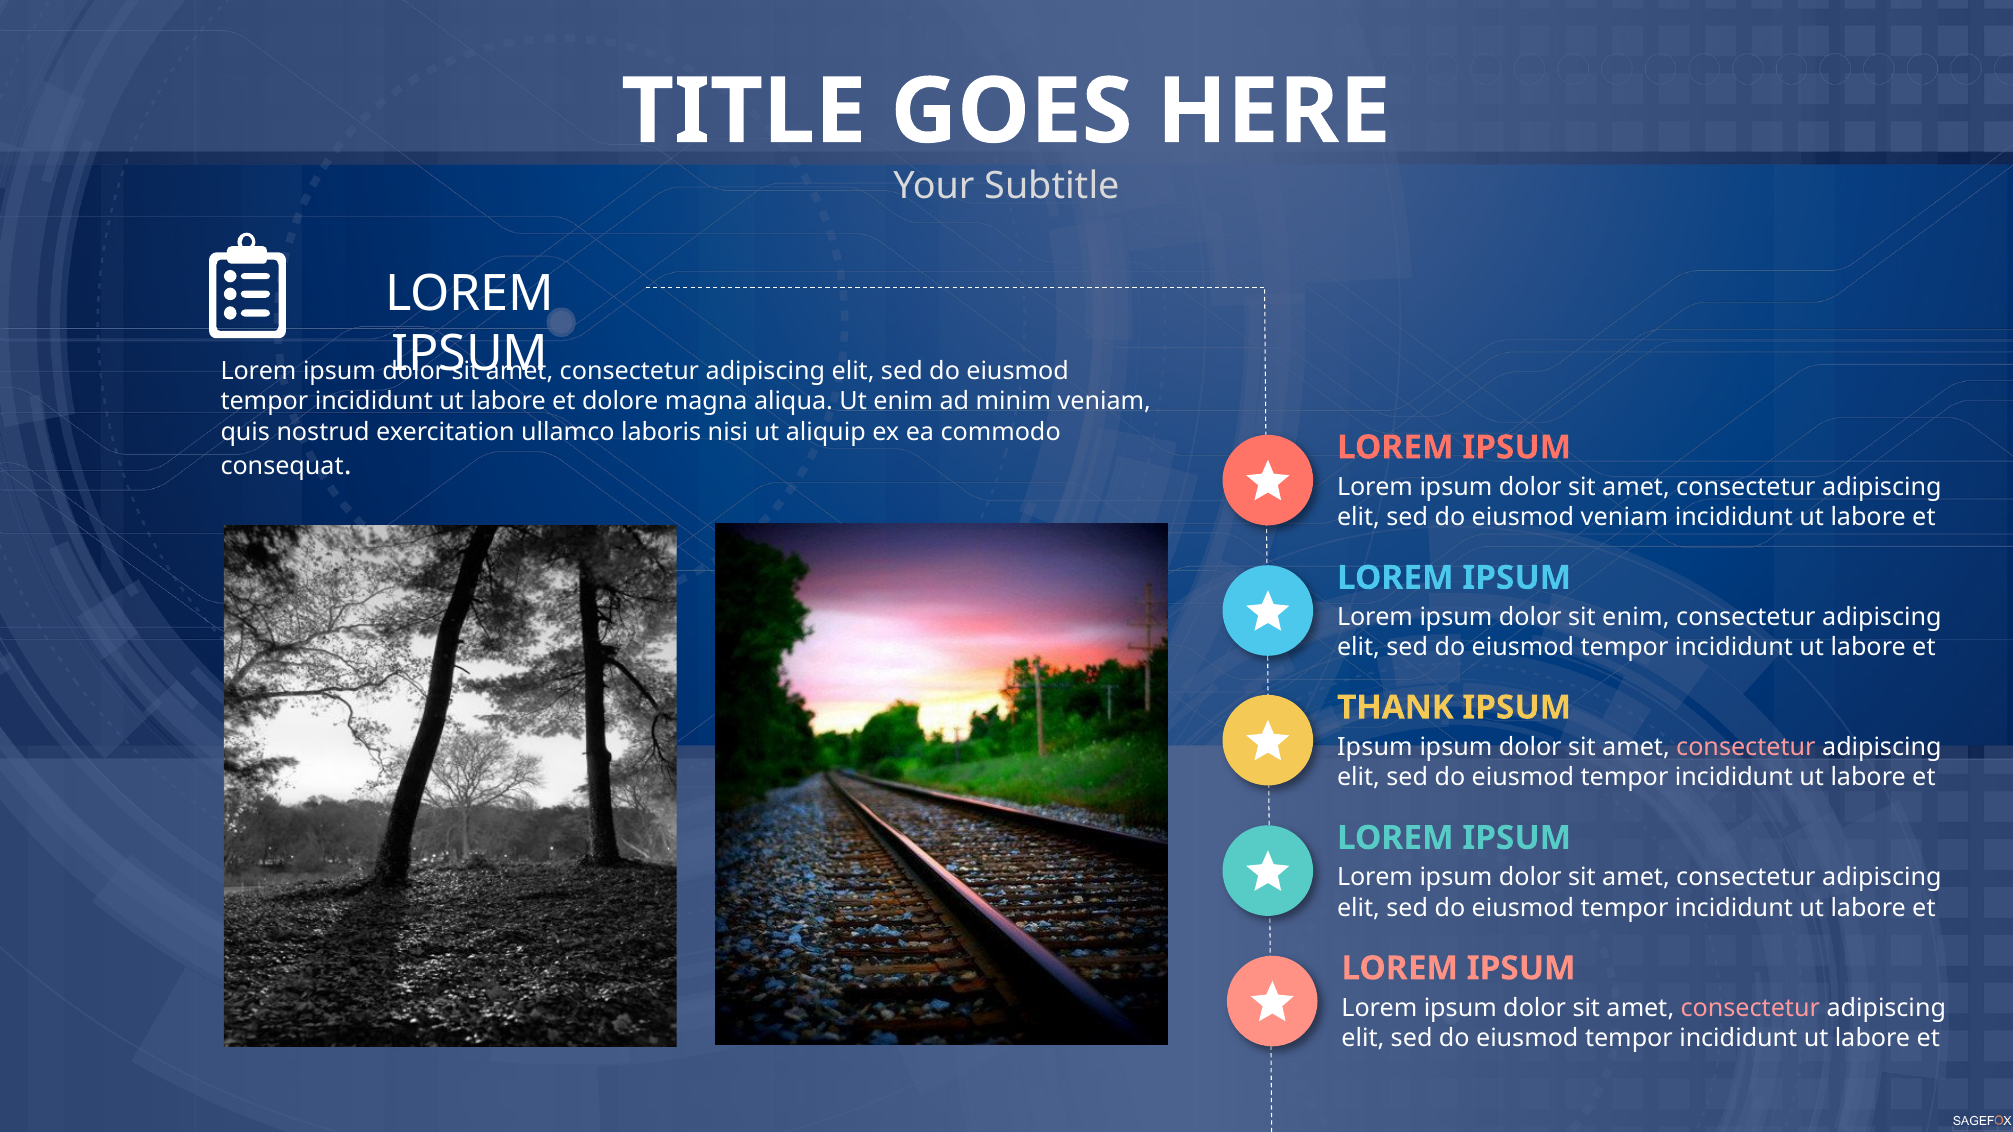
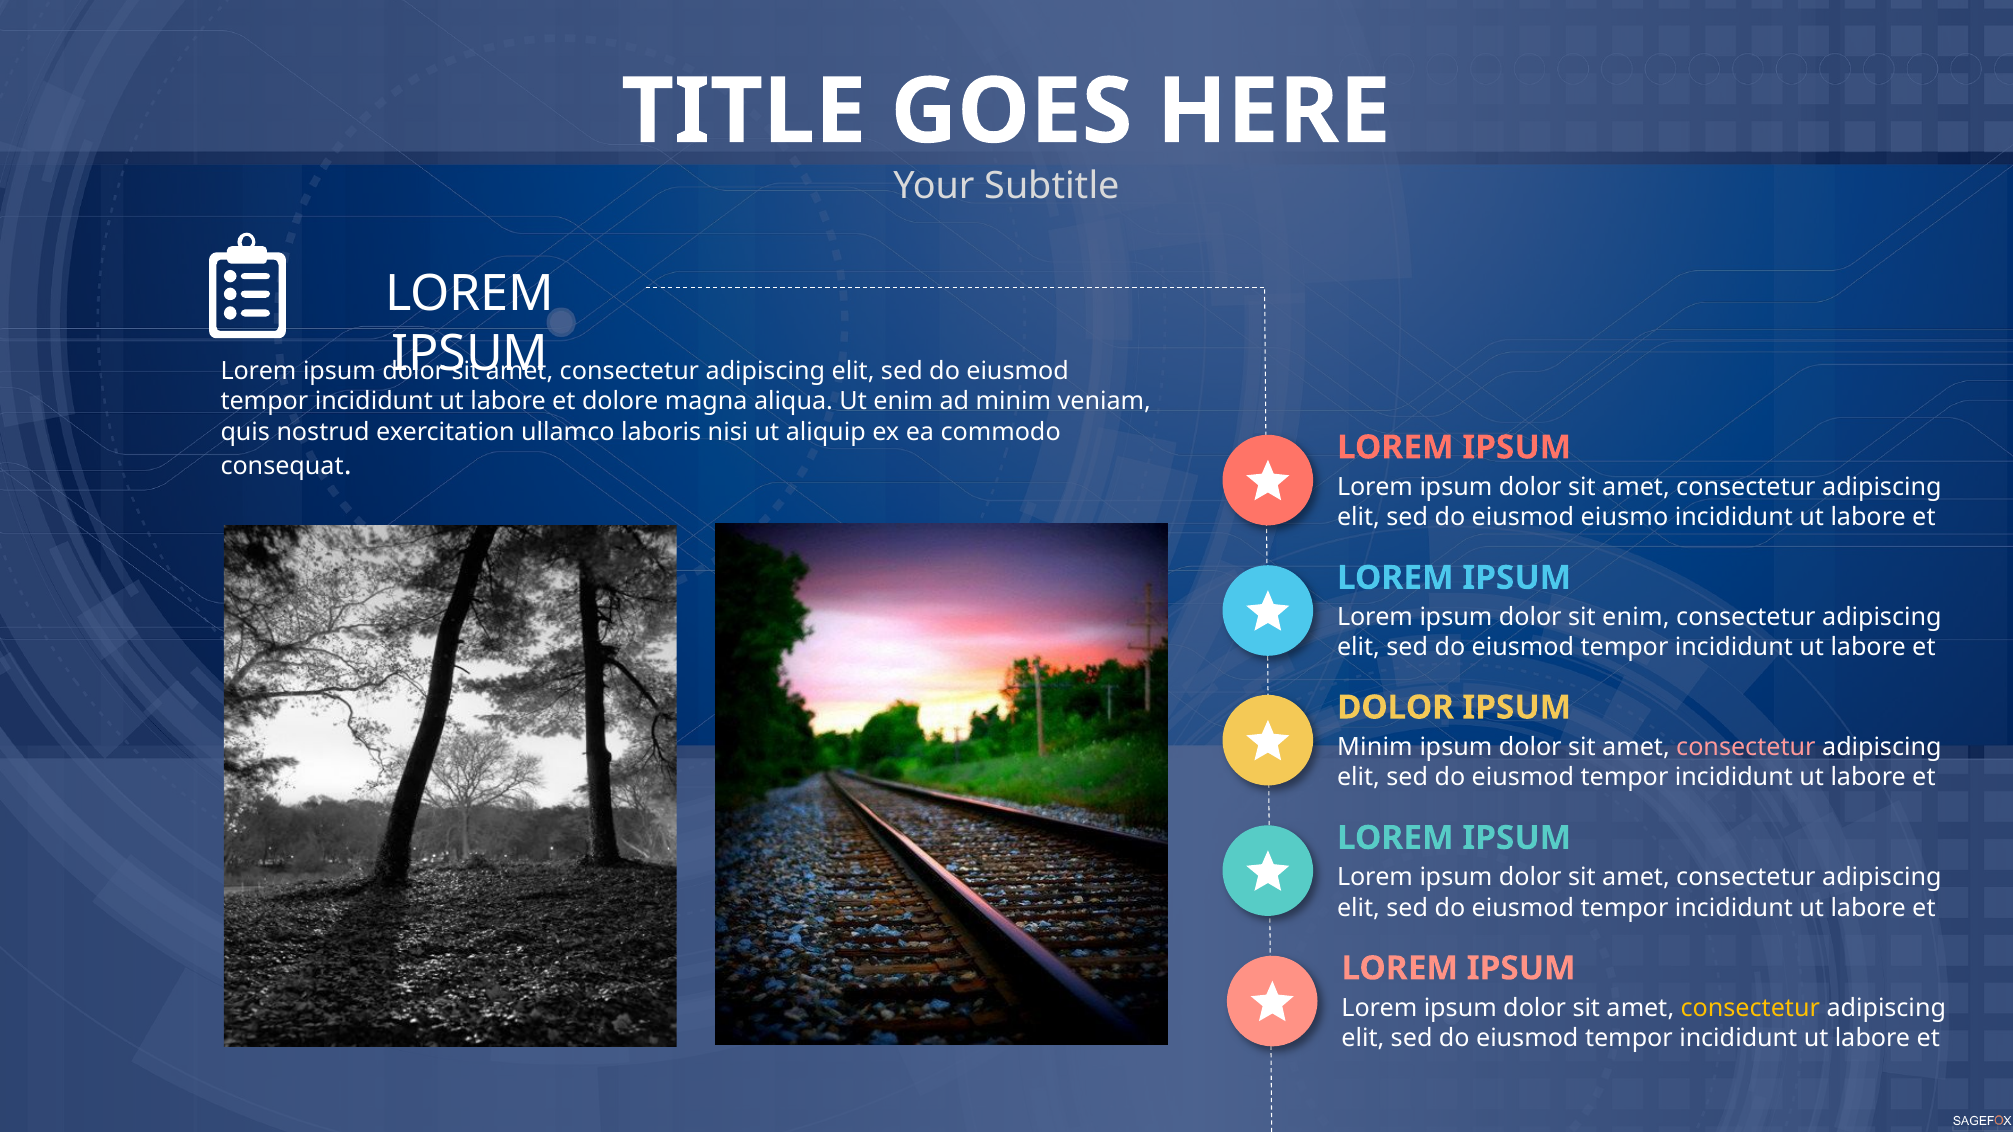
eiusmod veniam: veniam -> eiusmo
THANK at (1395, 708): THANK -> DOLOR
Ipsum at (1375, 747): Ipsum -> Minim
consectetur at (1750, 1008) colour: pink -> yellow
